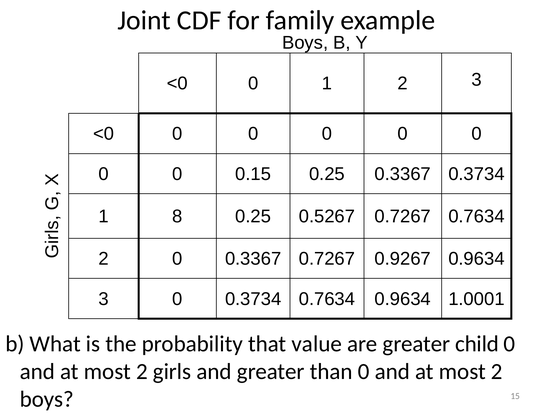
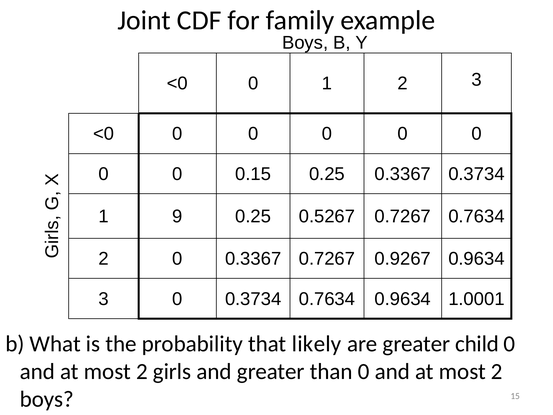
8: 8 -> 9
value: value -> likely
